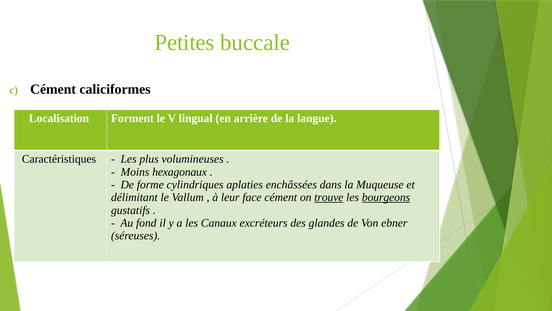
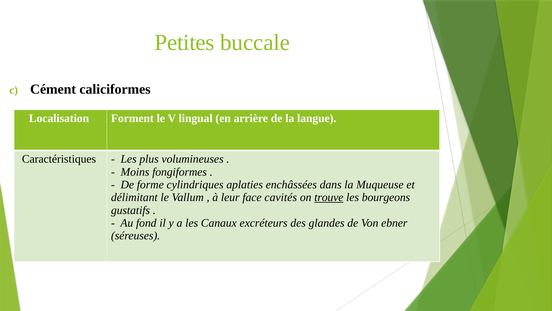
hexagonaux: hexagonaux -> fongiformes
face cément: cément -> cavités
bourgeons underline: present -> none
